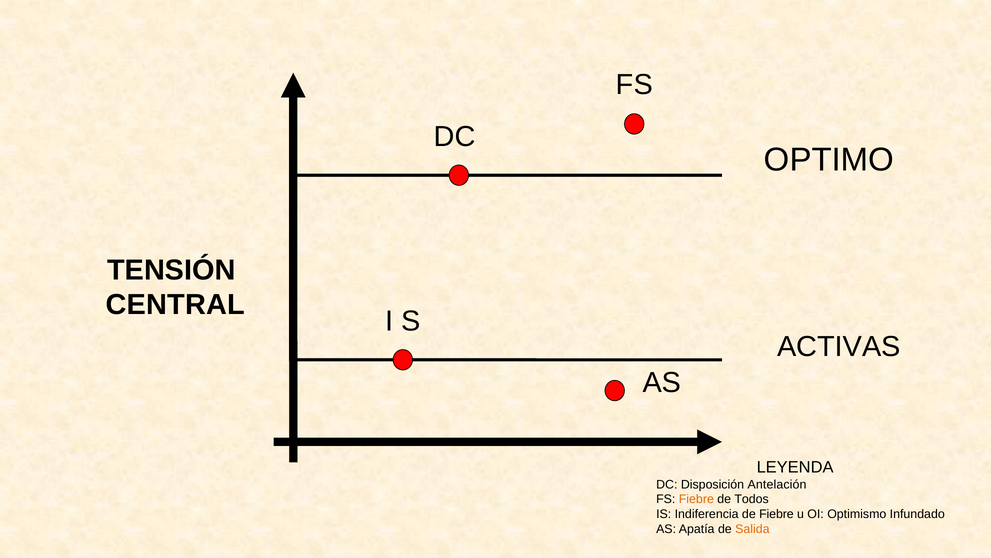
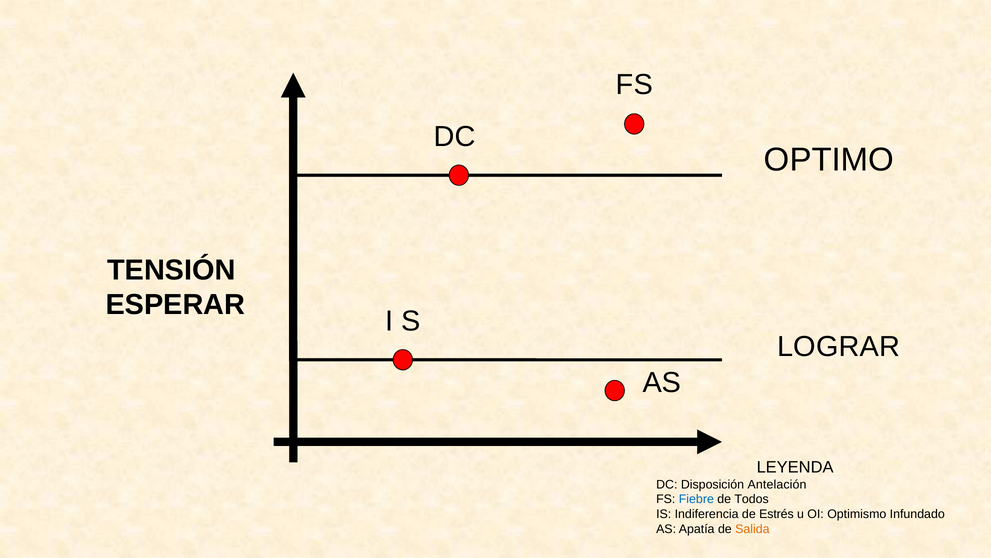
CENTRAL: CENTRAL -> ESPERAR
ACTIVAS: ACTIVAS -> LOGRAR
Fiebre at (696, 499) colour: orange -> blue
de Fiebre: Fiebre -> Estrés
